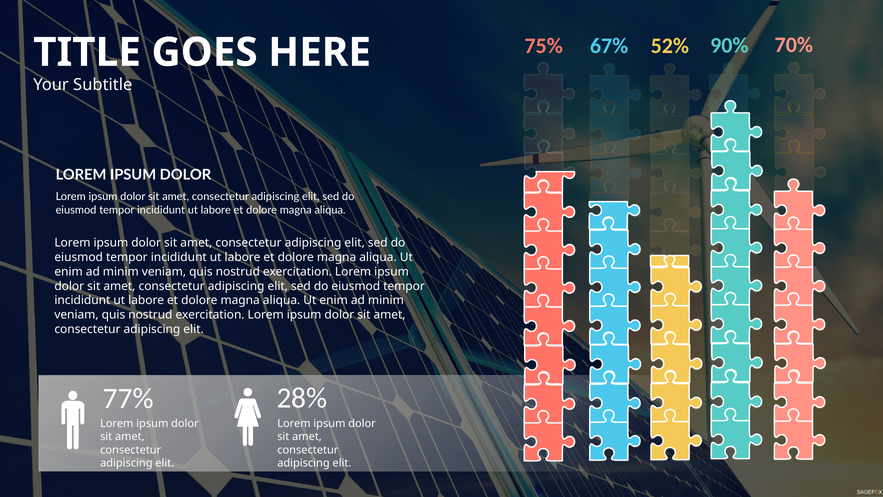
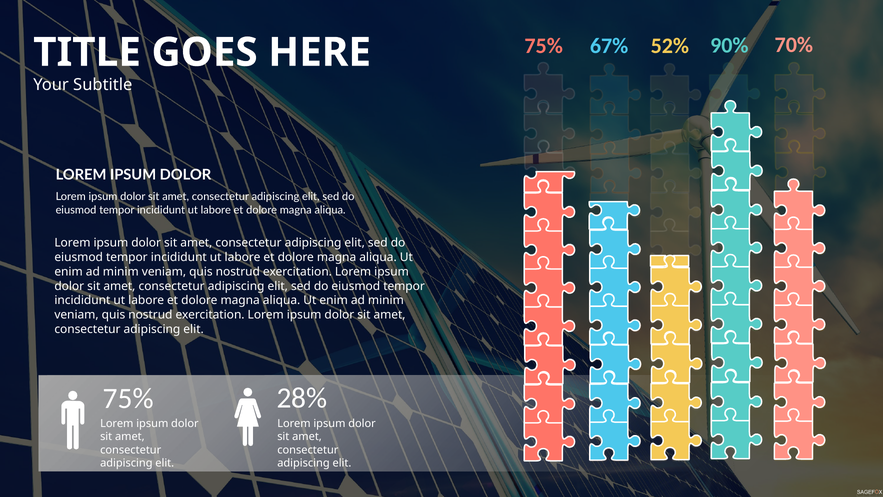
77% at (128, 398): 77% -> 75%
